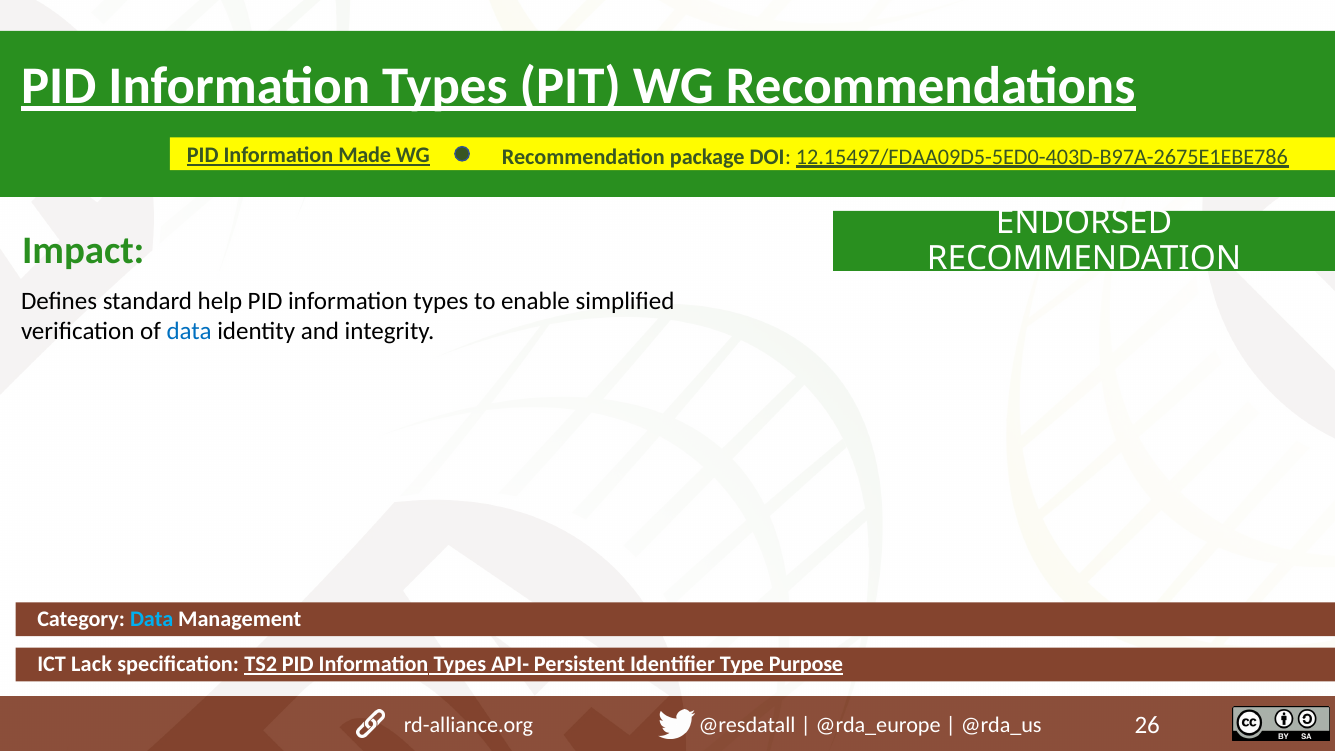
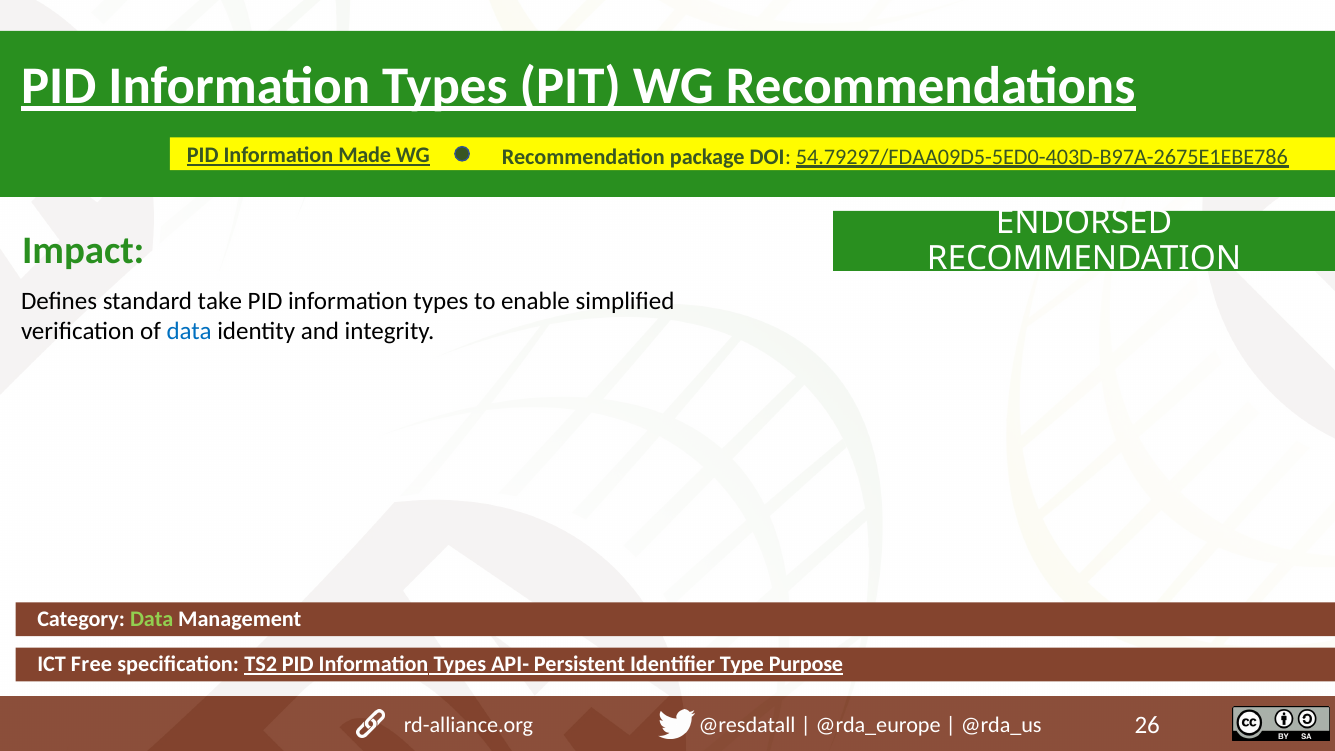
12.15497/FDAA09D5-5ED0-403D-B97A-2675E1EBE786: 12.15497/FDAA09D5-5ED0-403D-B97A-2675E1EBE786 -> 54.79297/FDAA09D5-5ED0-403D-B97A-2675E1EBE786
help: help -> take
Data at (152, 619) colour: light blue -> light green
Lack: Lack -> Free
